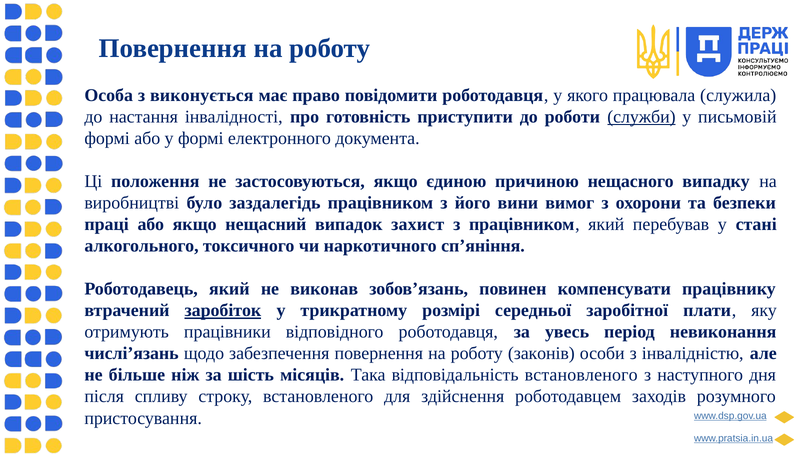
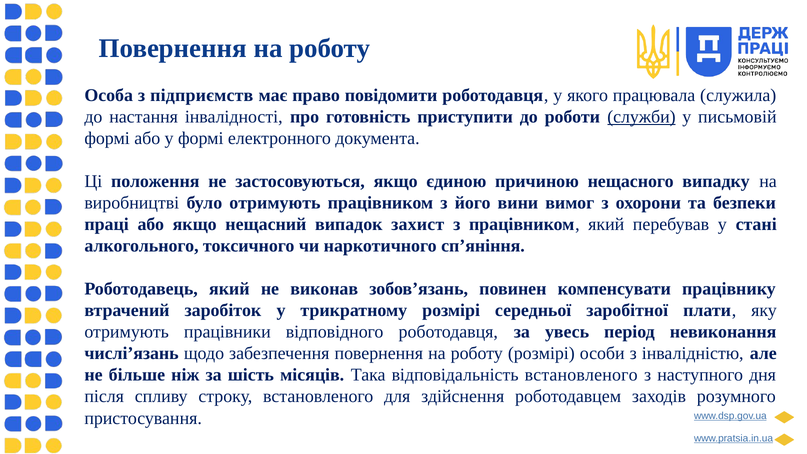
виконується: виконується -> підприємств
було заздалегідь: заздалегідь -> отримують
заробіток underline: present -> none
роботу законів: законів -> розмірі
